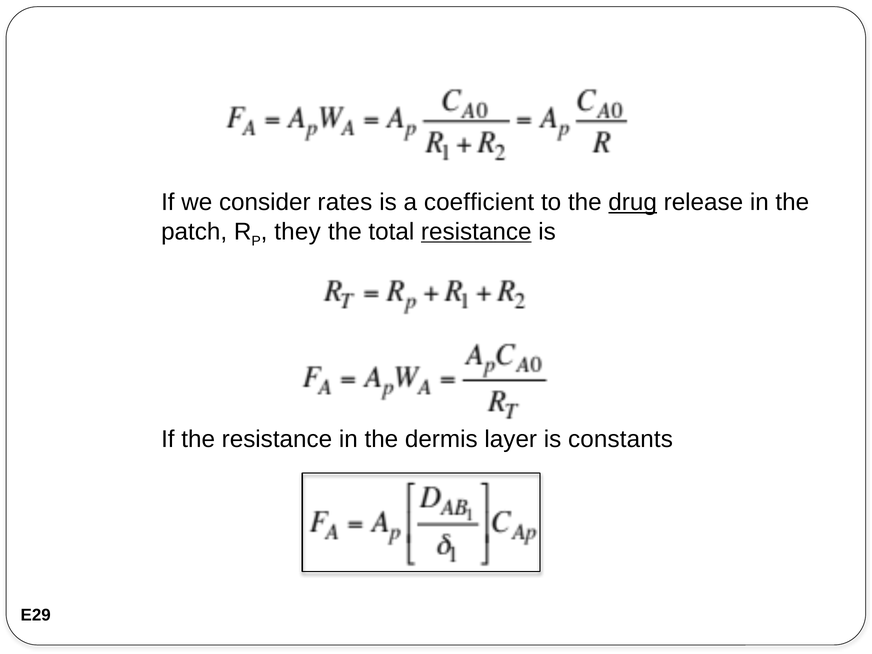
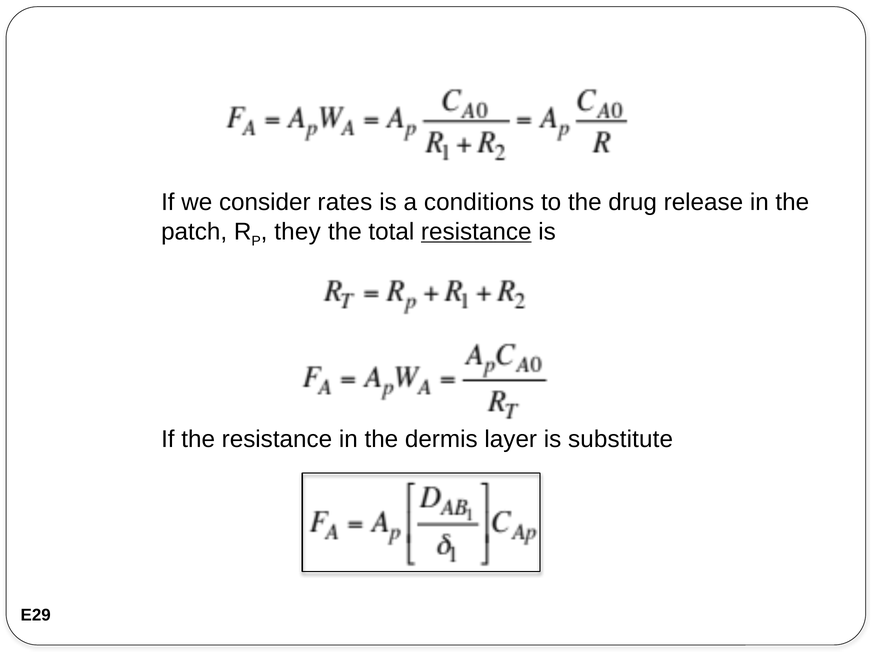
coefficient: coefficient -> conditions
drug underline: present -> none
constants: constants -> substitute
